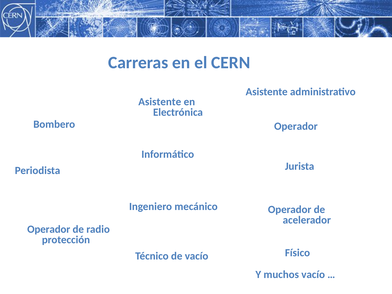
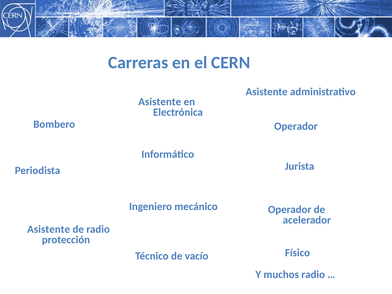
Operador at (49, 229): Operador -> Asistente
muchos vacío: vacío -> radio
